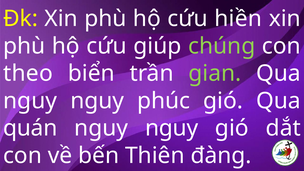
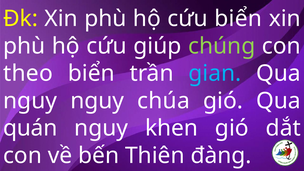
cứu hiền: hiền -> biển
gian colour: light green -> light blue
phúc: phúc -> chúa
nguy at (172, 128): nguy -> khen
